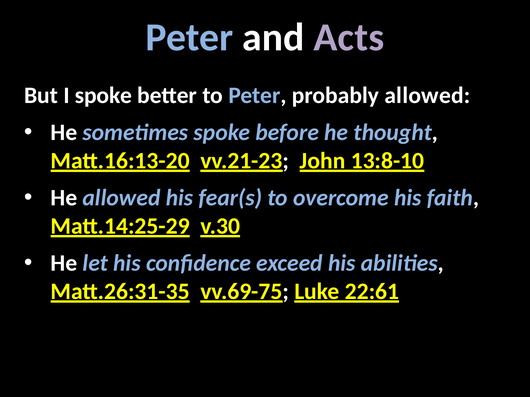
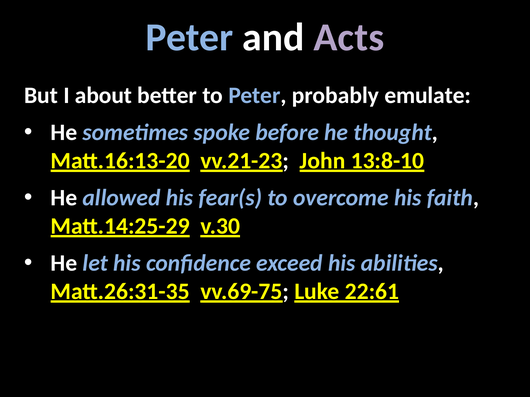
I spoke: spoke -> about
probably allowed: allowed -> emulate
